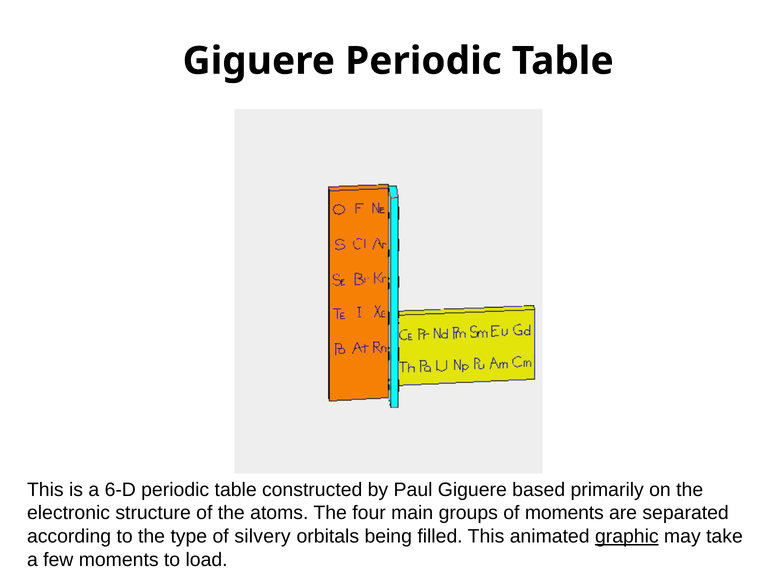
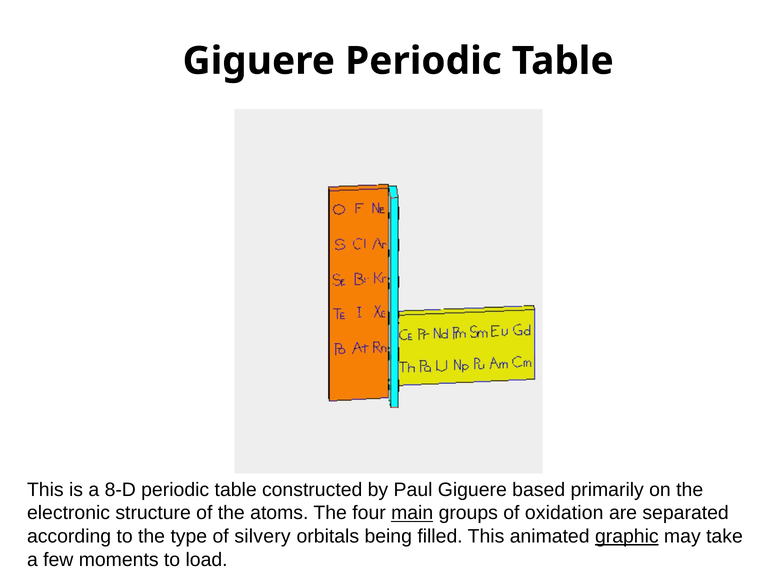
6-D: 6-D -> 8-D
main underline: none -> present
of moments: moments -> oxidation
